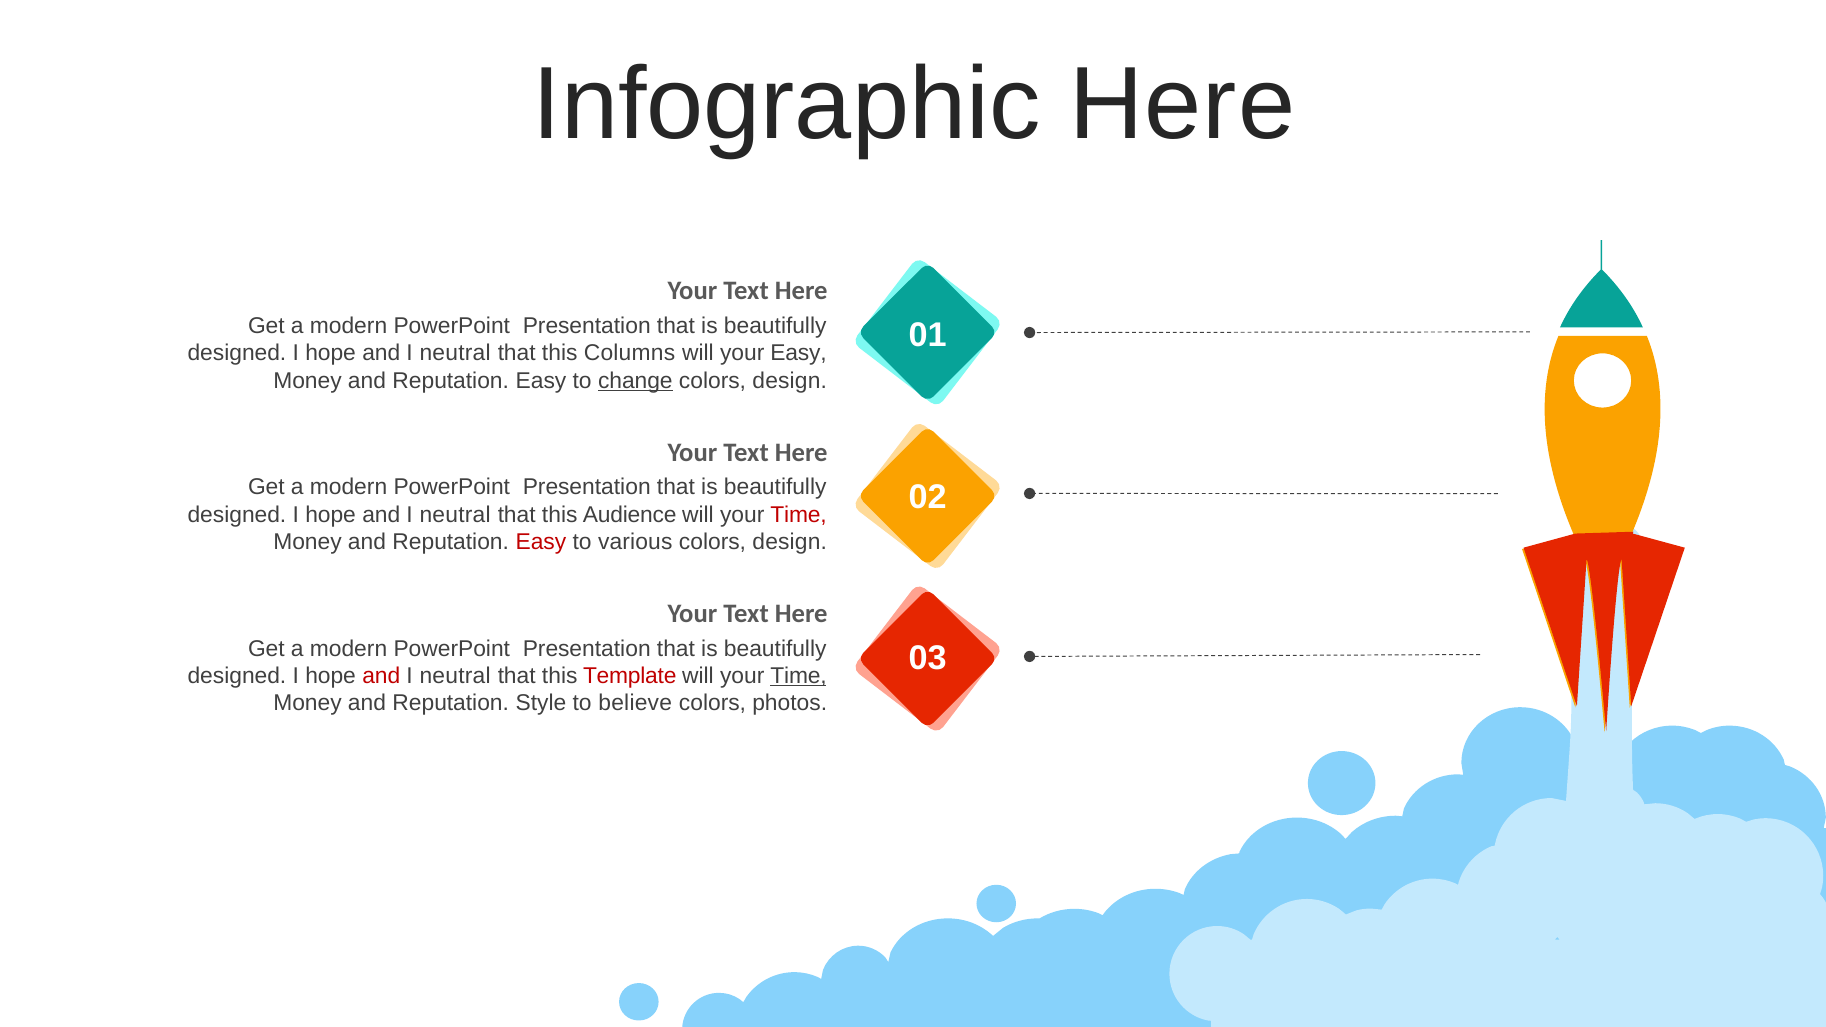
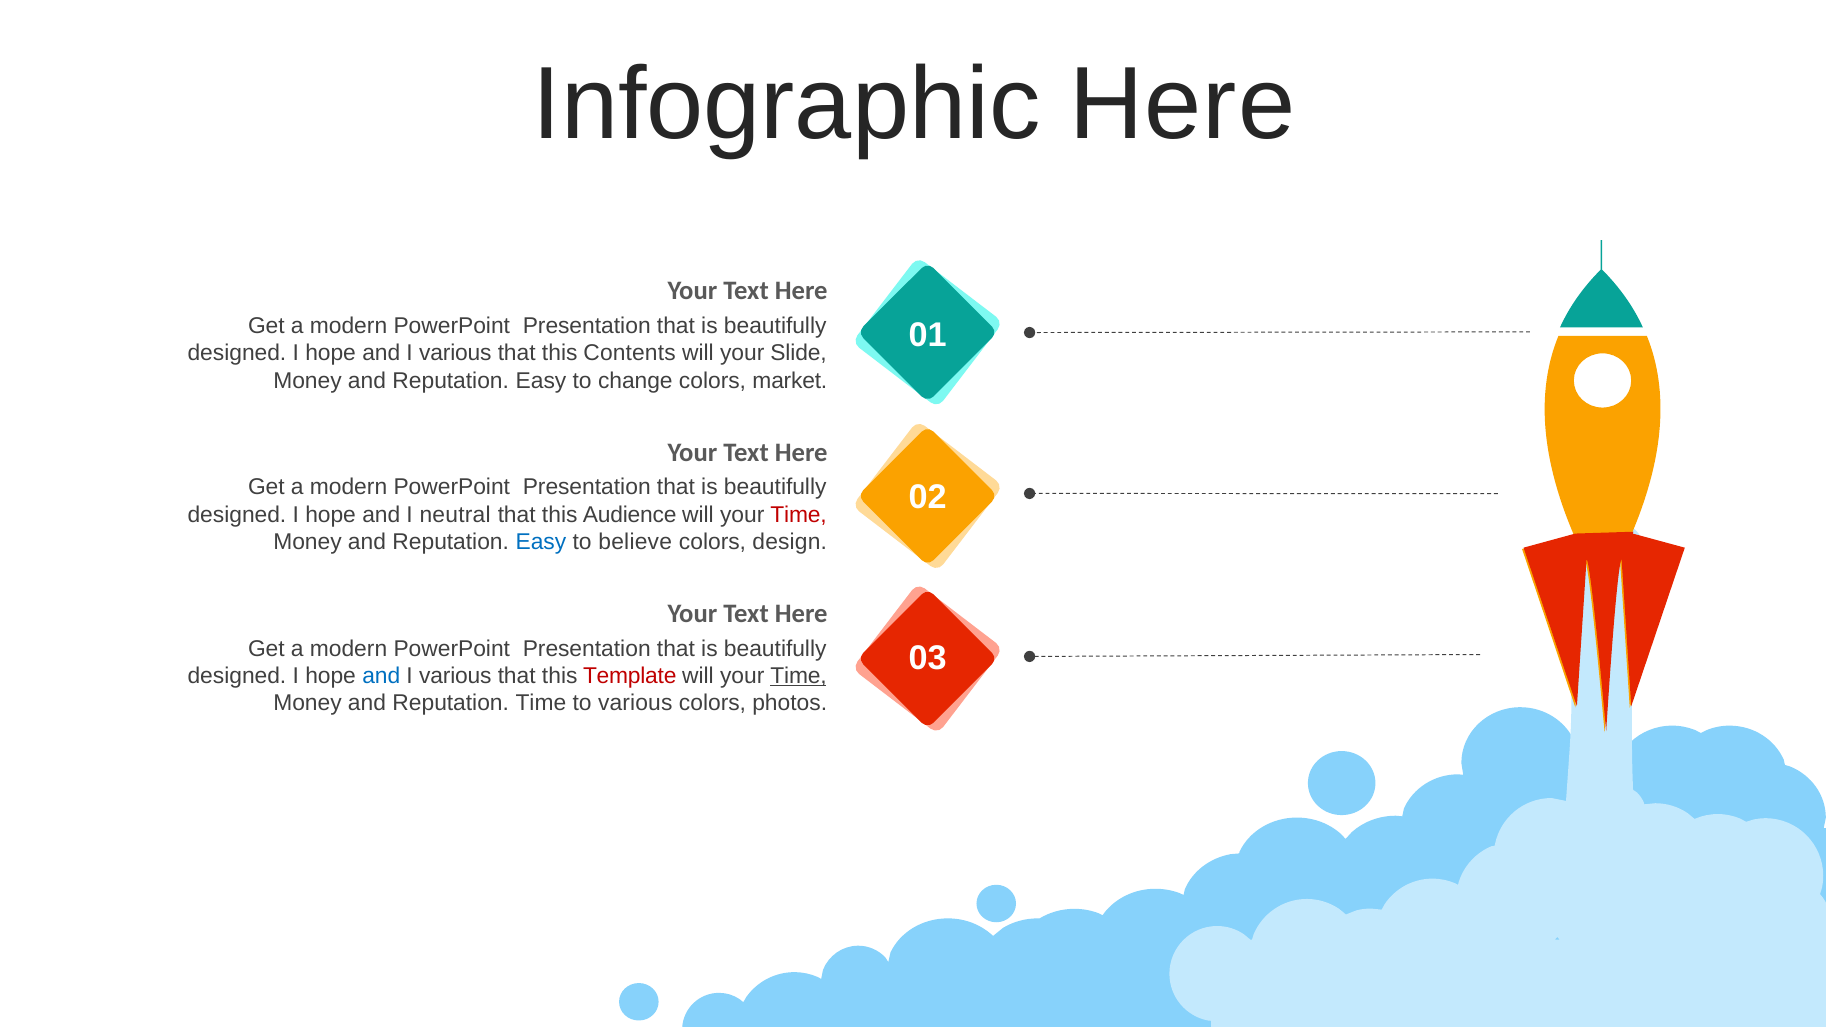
neutral at (455, 353): neutral -> various
Columns: Columns -> Contents
your Easy: Easy -> Slide
change underline: present -> none
design at (790, 381): design -> market
Easy at (541, 542) colour: red -> blue
various: various -> believe
and at (381, 676) colour: red -> blue
neutral at (455, 676): neutral -> various
Reputation Style: Style -> Time
to believe: believe -> various
